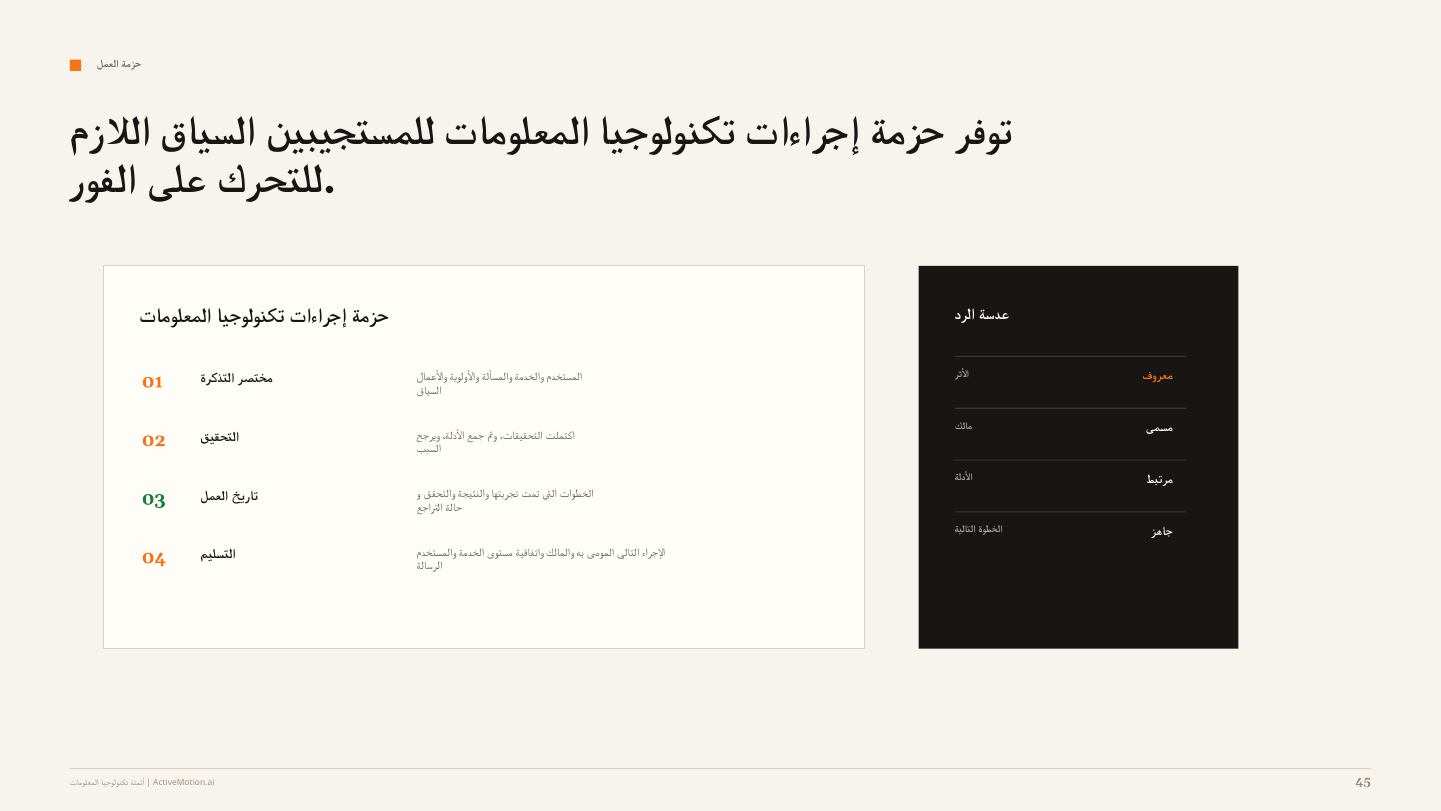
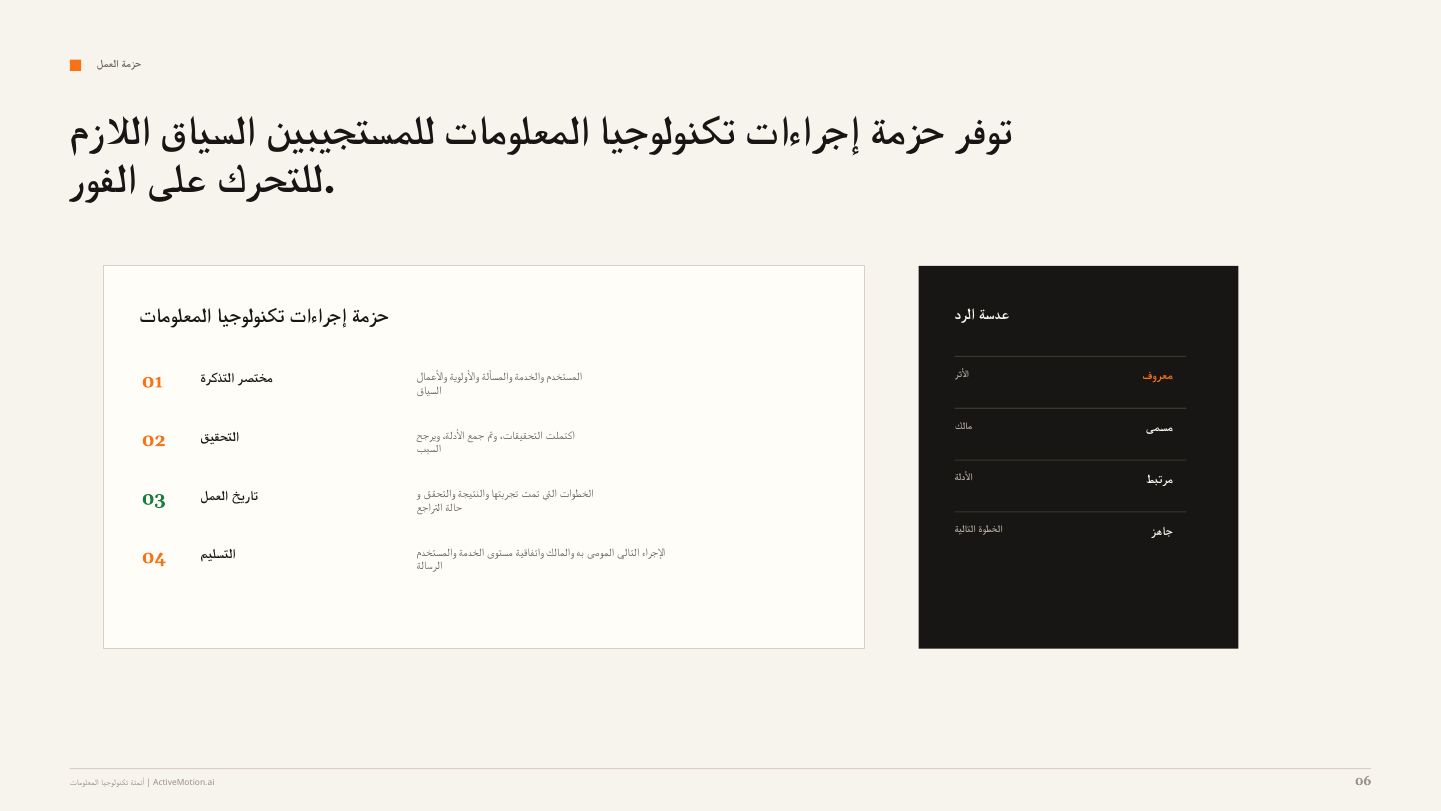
45: 45 -> 06
